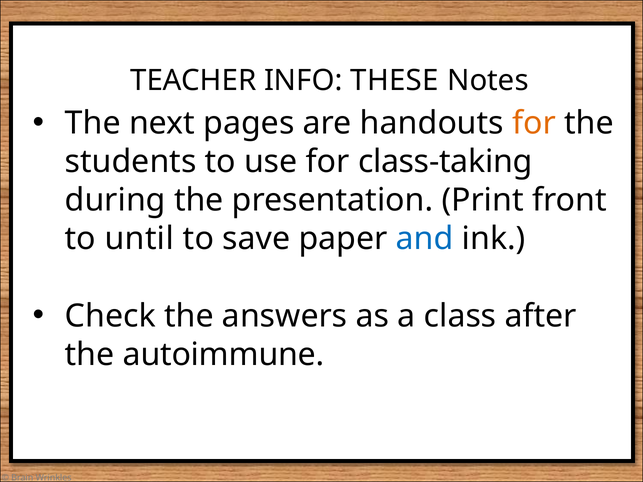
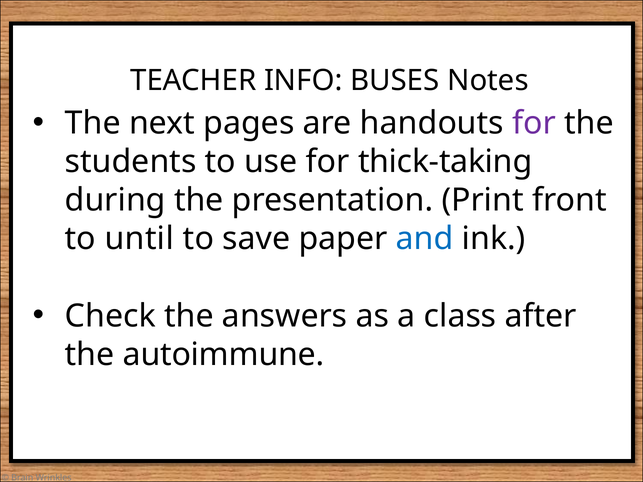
THESE: THESE -> BUSES
for at (534, 123) colour: orange -> purple
class-taking: class-taking -> thick-taking
